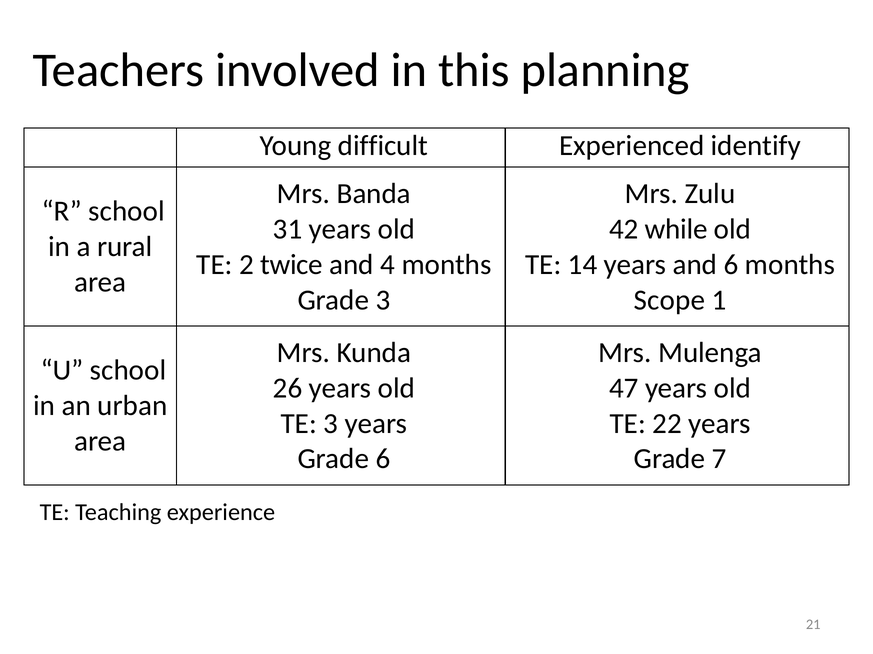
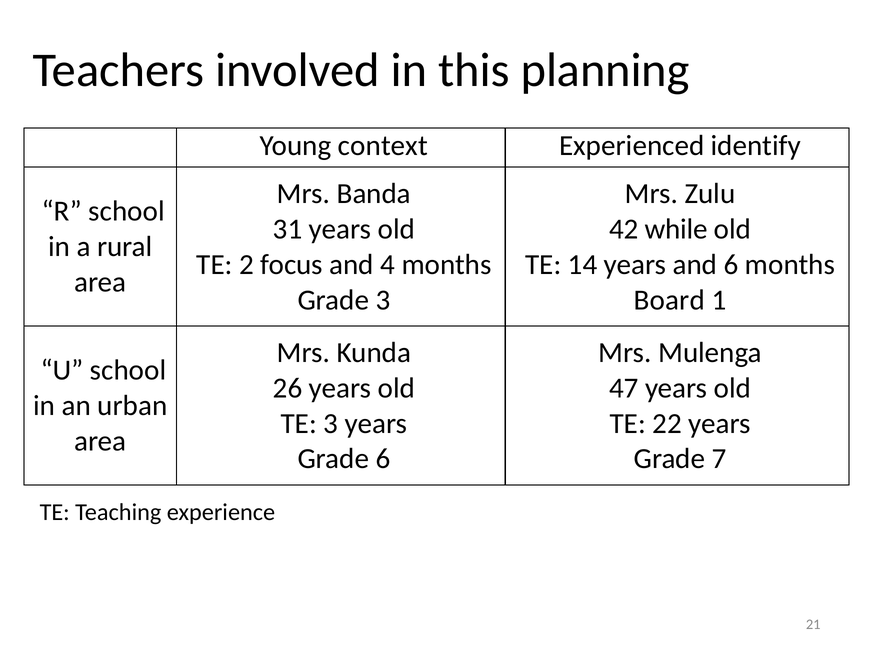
difficult: difficult -> context
twice: twice -> focus
Scope: Scope -> Board
